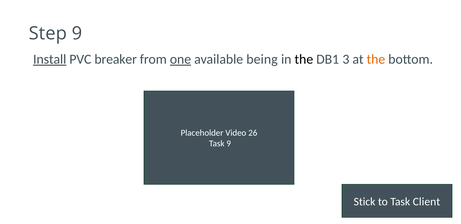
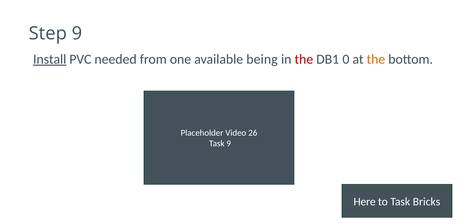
breaker: breaker -> needed
one underline: present -> none
the at (304, 59) colour: black -> red
3: 3 -> 0
Stick: Stick -> Here
Client: Client -> Bricks
